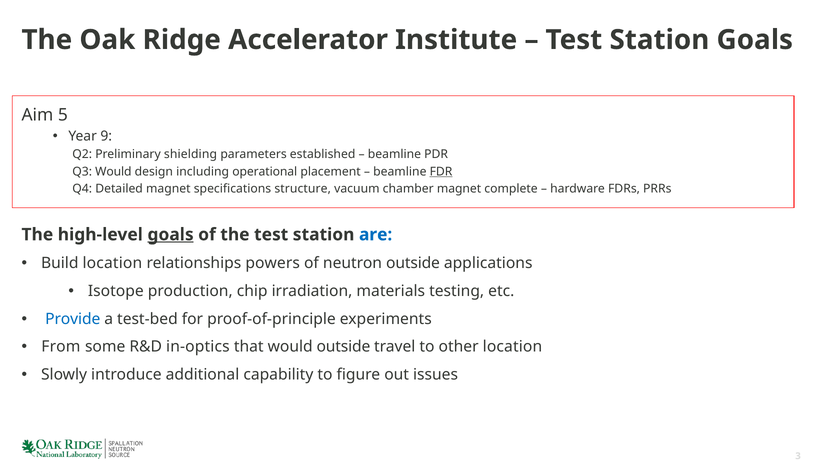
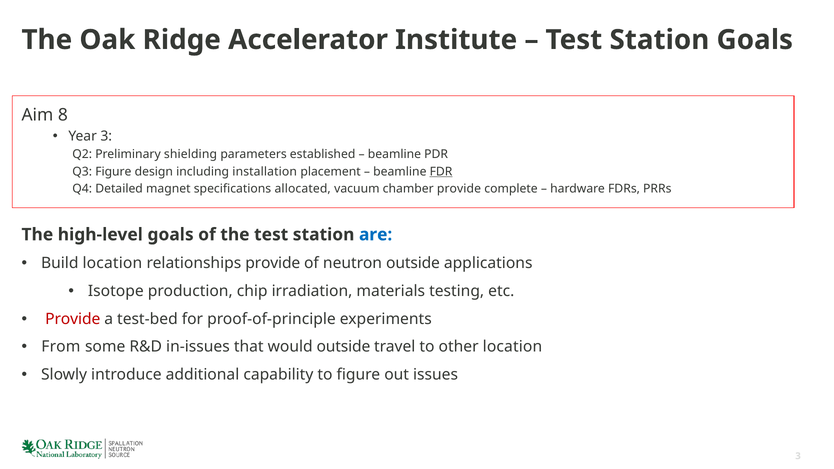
5: 5 -> 8
Year 9: 9 -> 3
Q3 Would: Would -> Figure
operational: operational -> installation
structure: structure -> allocated
chamber magnet: magnet -> provide
goals at (171, 235) underline: present -> none
relationships powers: powers -> provide
Provide at (73, 319) colour: blue -> red
in-optics: in-optics -> in-issues
